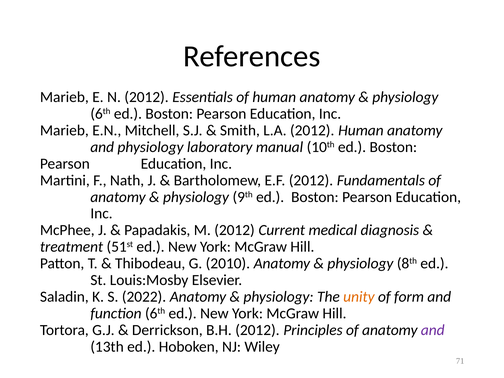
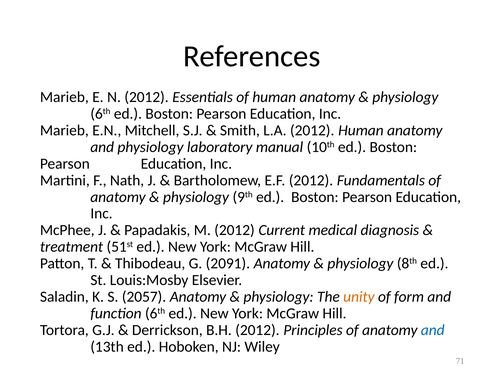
2010: 2010 -> 2091
2022: 2022 -> 2057
and at (433, 330) colour: purple -> blue
